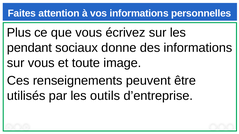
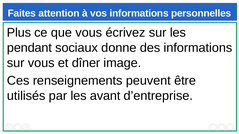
toute: toute -> dîner
outils: outils -> avant
